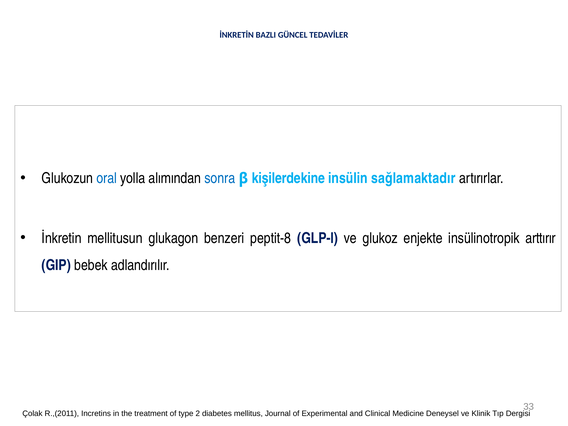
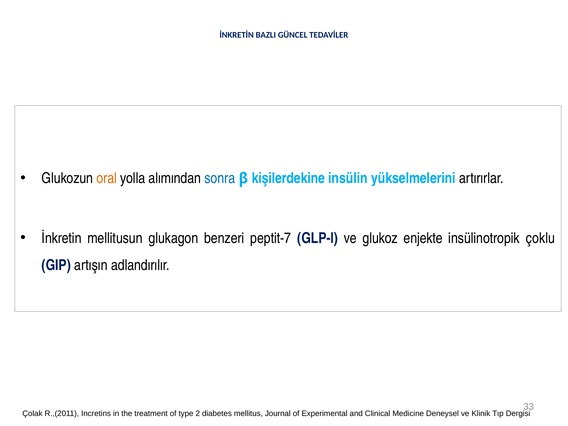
oral colour: blue -> orange
sağlamaktadır: sağlamaktadır -> yükselmelerini
peptit-8: peptit-8 -> peptit-7
arttırır: arttırır -> çoklu
bebek: bebek -> artışın
